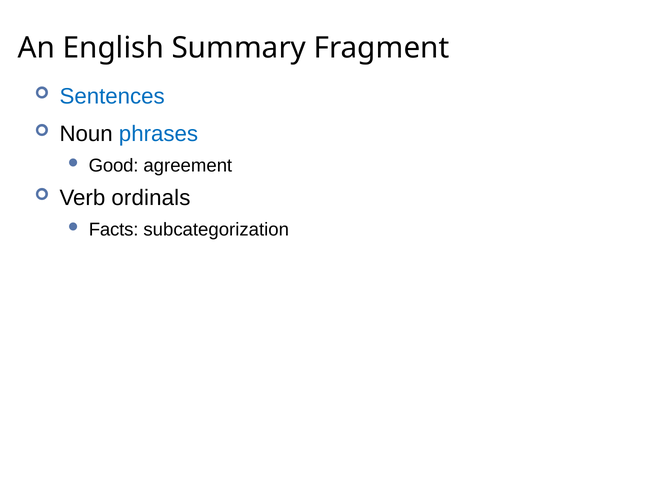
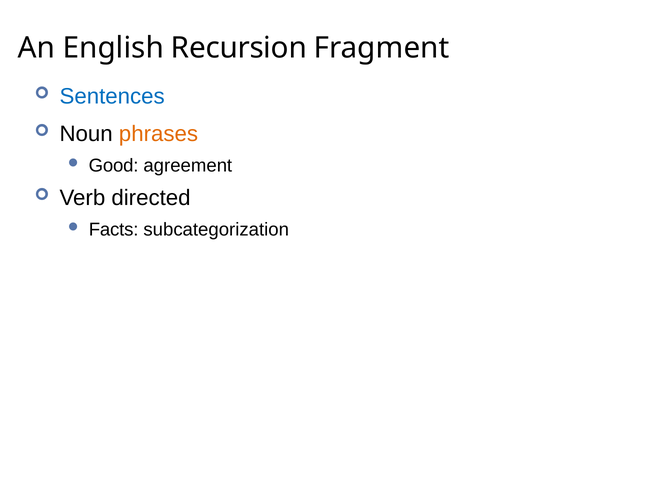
Summary: Summary -> Recursion
phrases colour: blue -> orange
ordinals: ordinals -> directed
